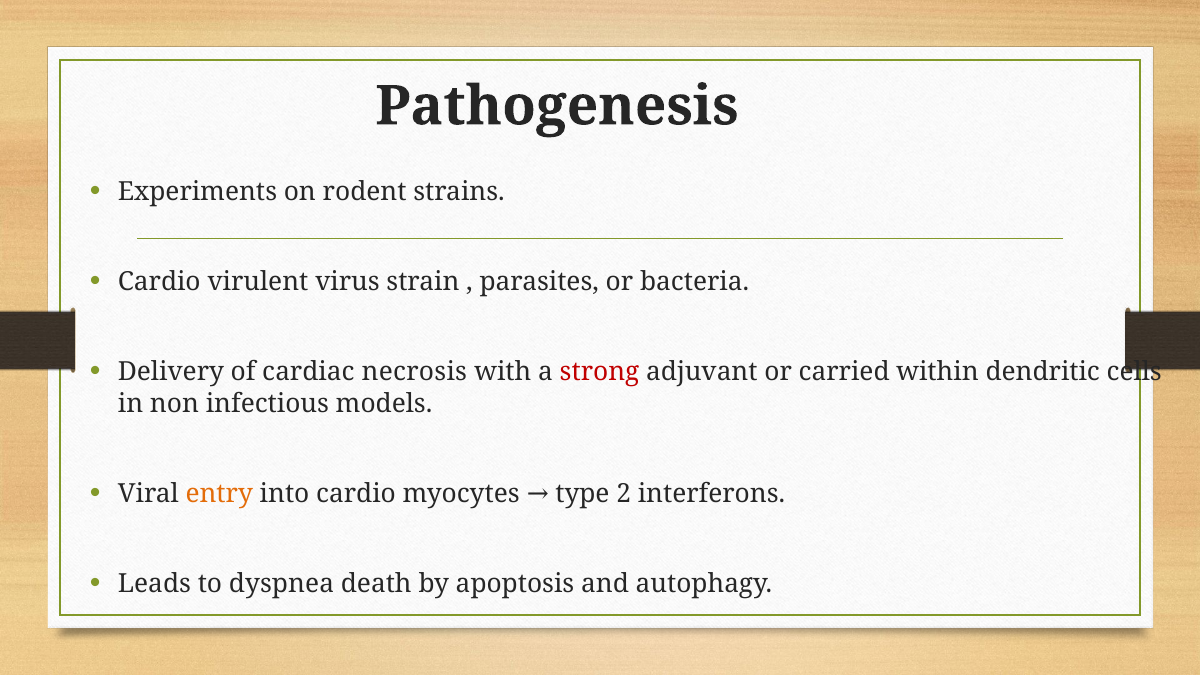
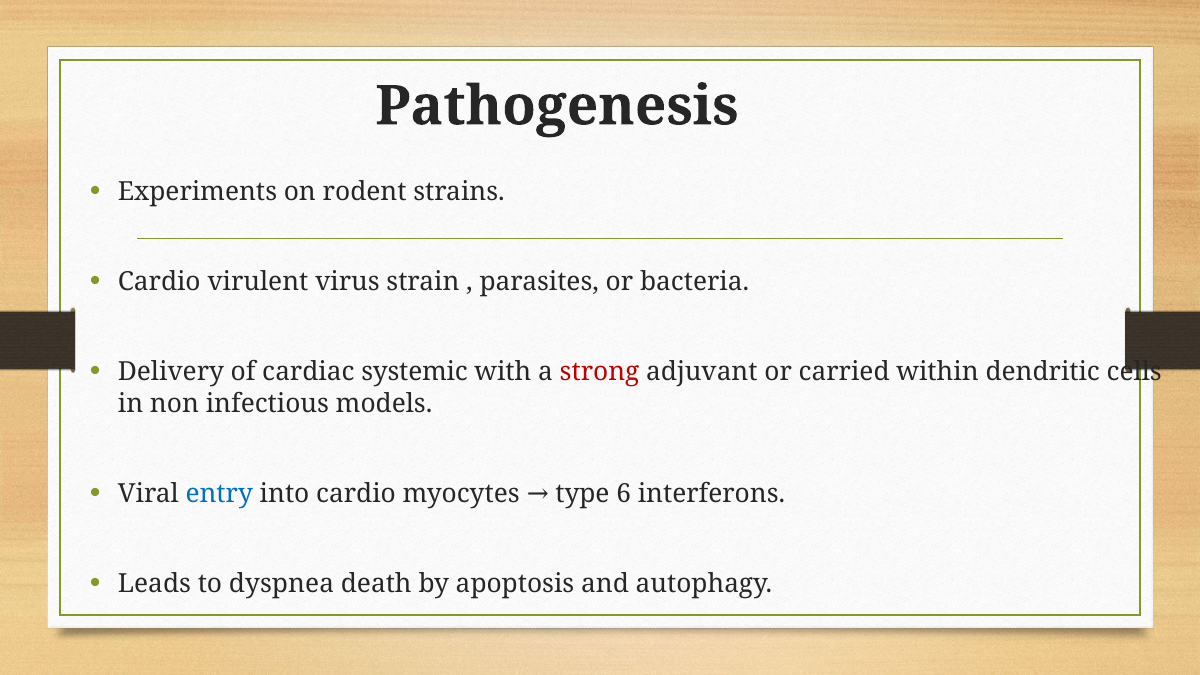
necrosis: necrosis -> systemic
entry colour: orange -> blue
2: 2 -> 6
